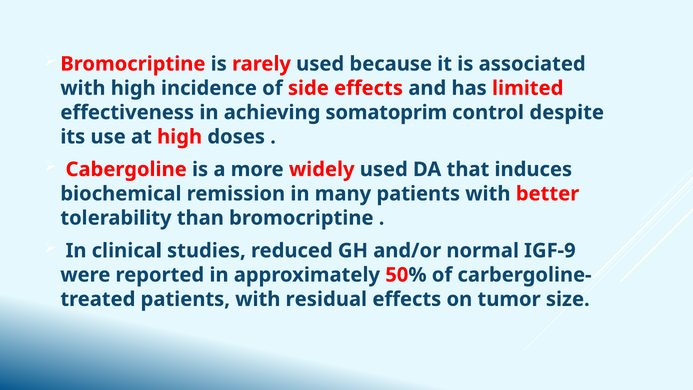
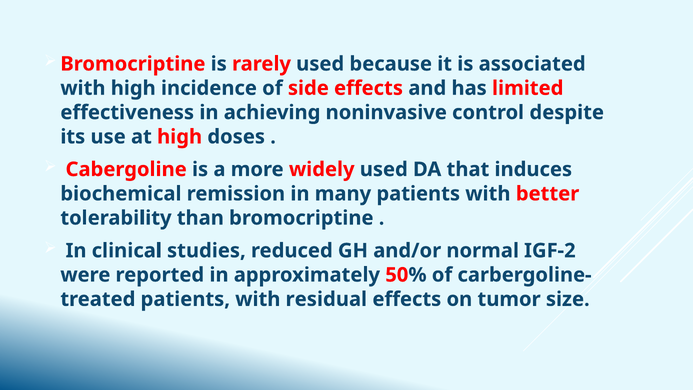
somatoprim: somatoprim -> noninvasive
IGF-9: IGF-9 -> IGF-2
